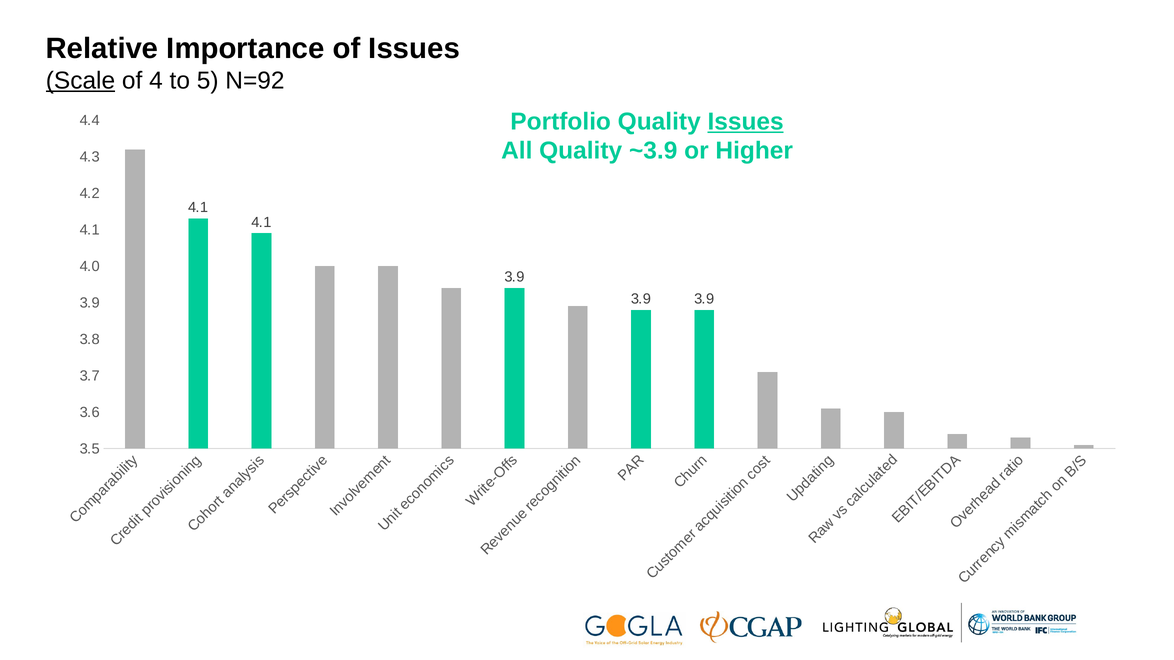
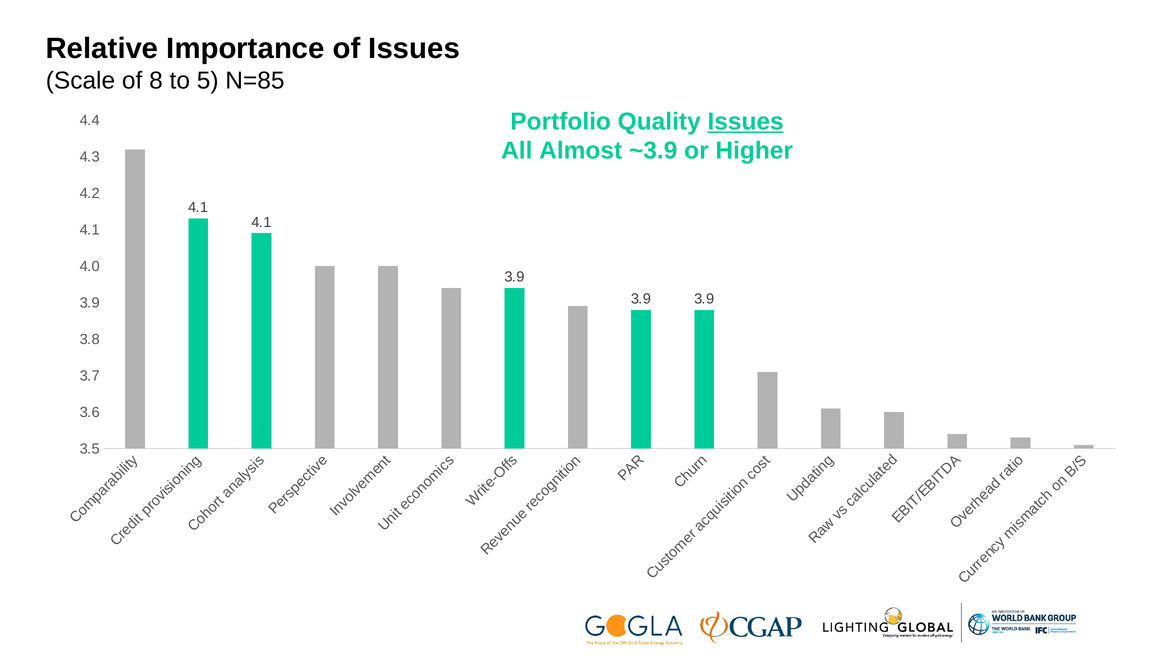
Scale underline: present -> none
4: 4 -> 8
N=92: N=92 -> N=85
All Quality: Quality -> Almost
